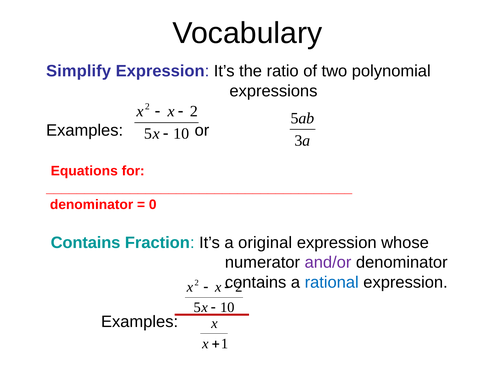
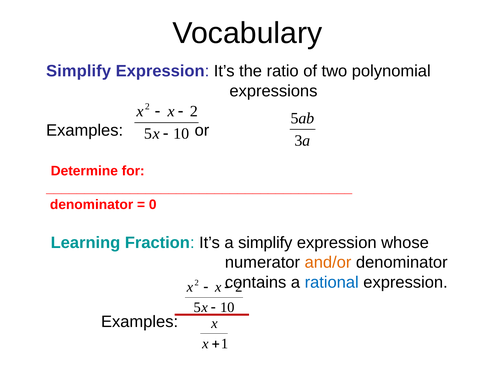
Equations: Equations -> Determine
Contains at (86, 243): Contains -> Learning
a original: original -> simplify
and/or colour: purple -> orange
